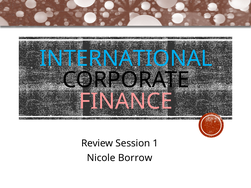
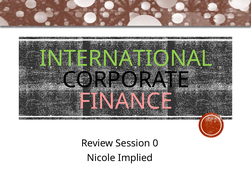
INTERNATIONAL colour: light blue -> light green
1: 1 -> 0
Borrow: Borrow -> Implied
